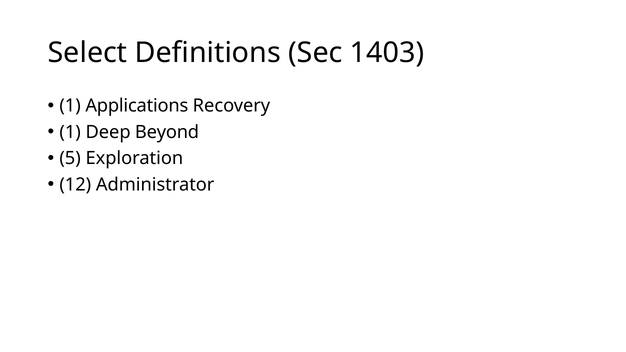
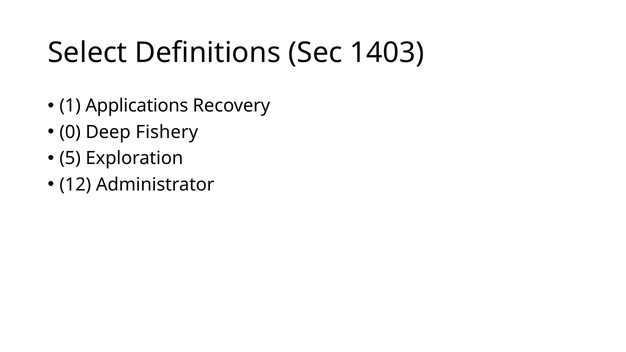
1 at (70, 132): 1 -> 0
Beyond: Beyond -> Fishery
